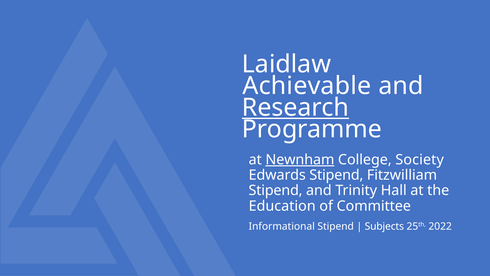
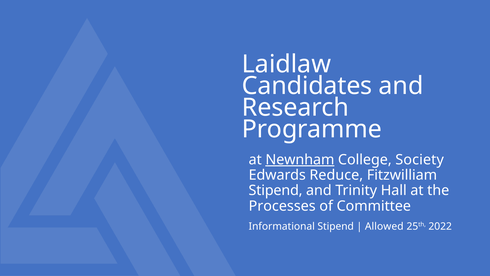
Achievable: Achievable -> Candidates
Research underline: present -> none
Edwards Stipend: Stipend -> Reduce
Education: Education -> Processes
Subjects: Subjects -> Allowed
